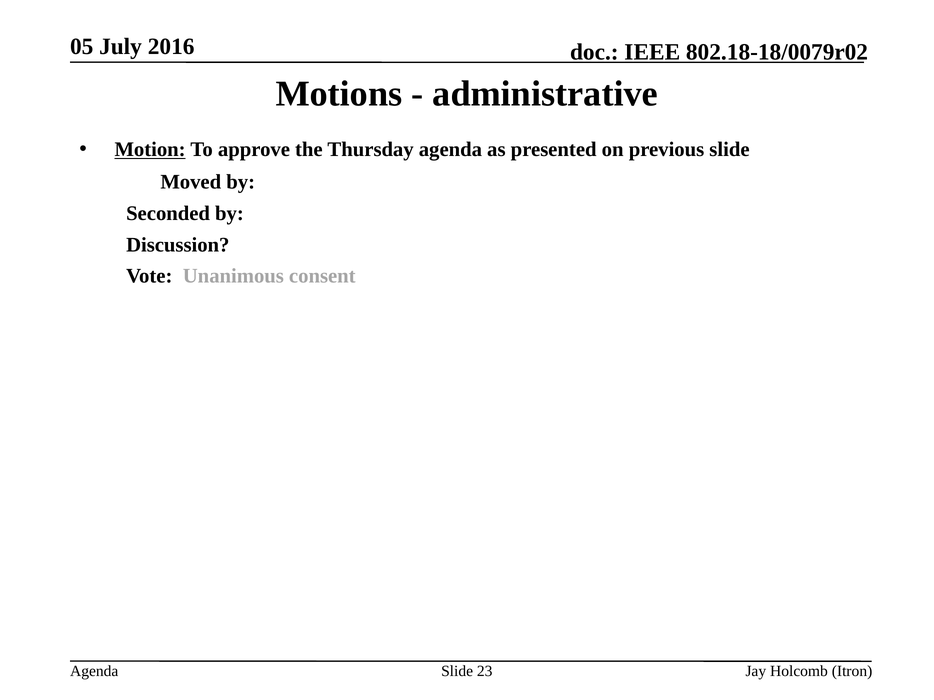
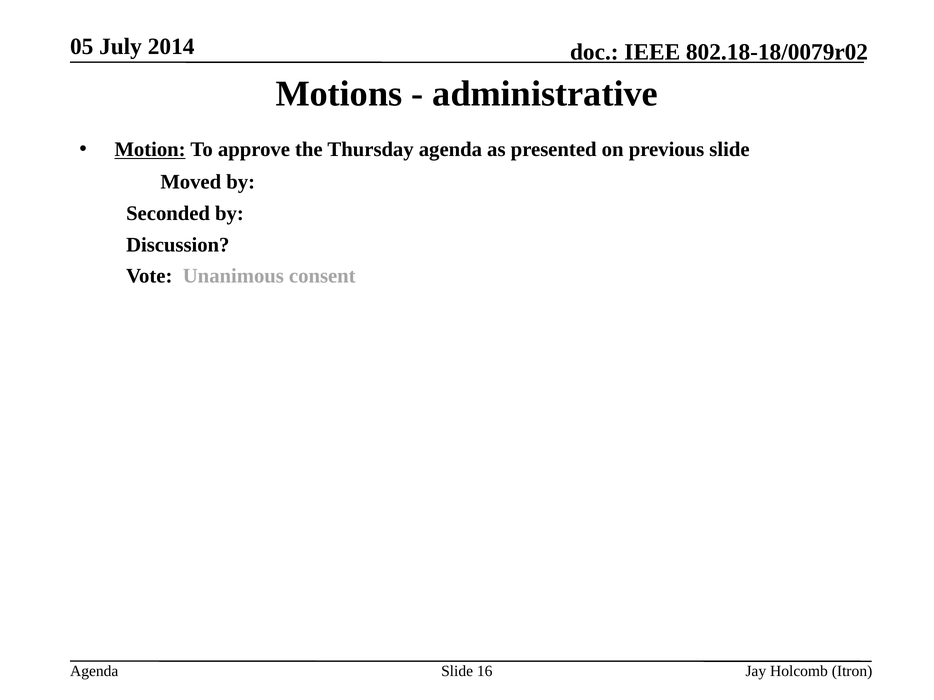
2016: 2016 -> 2014
23: 23 -> 16
